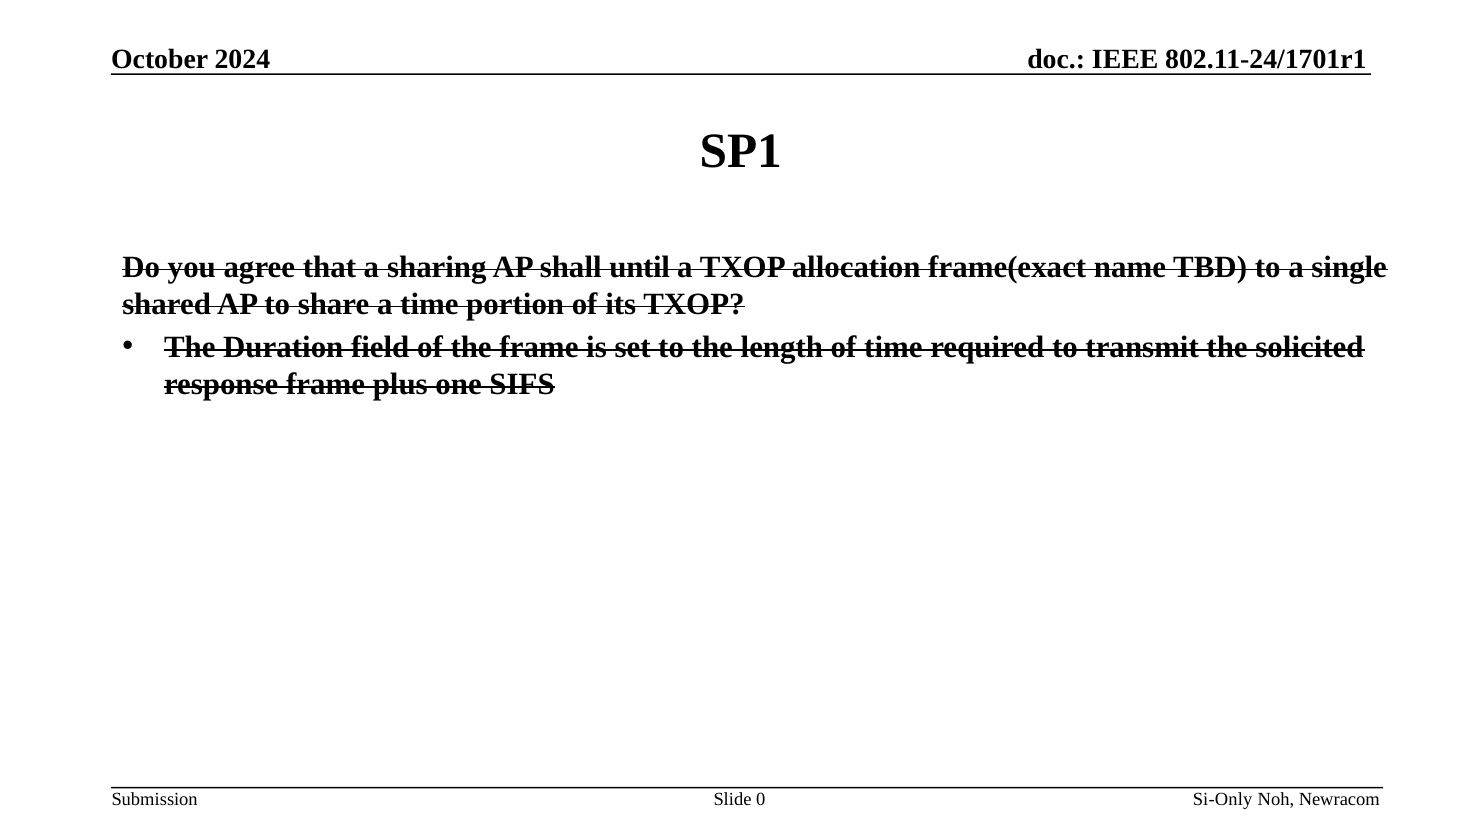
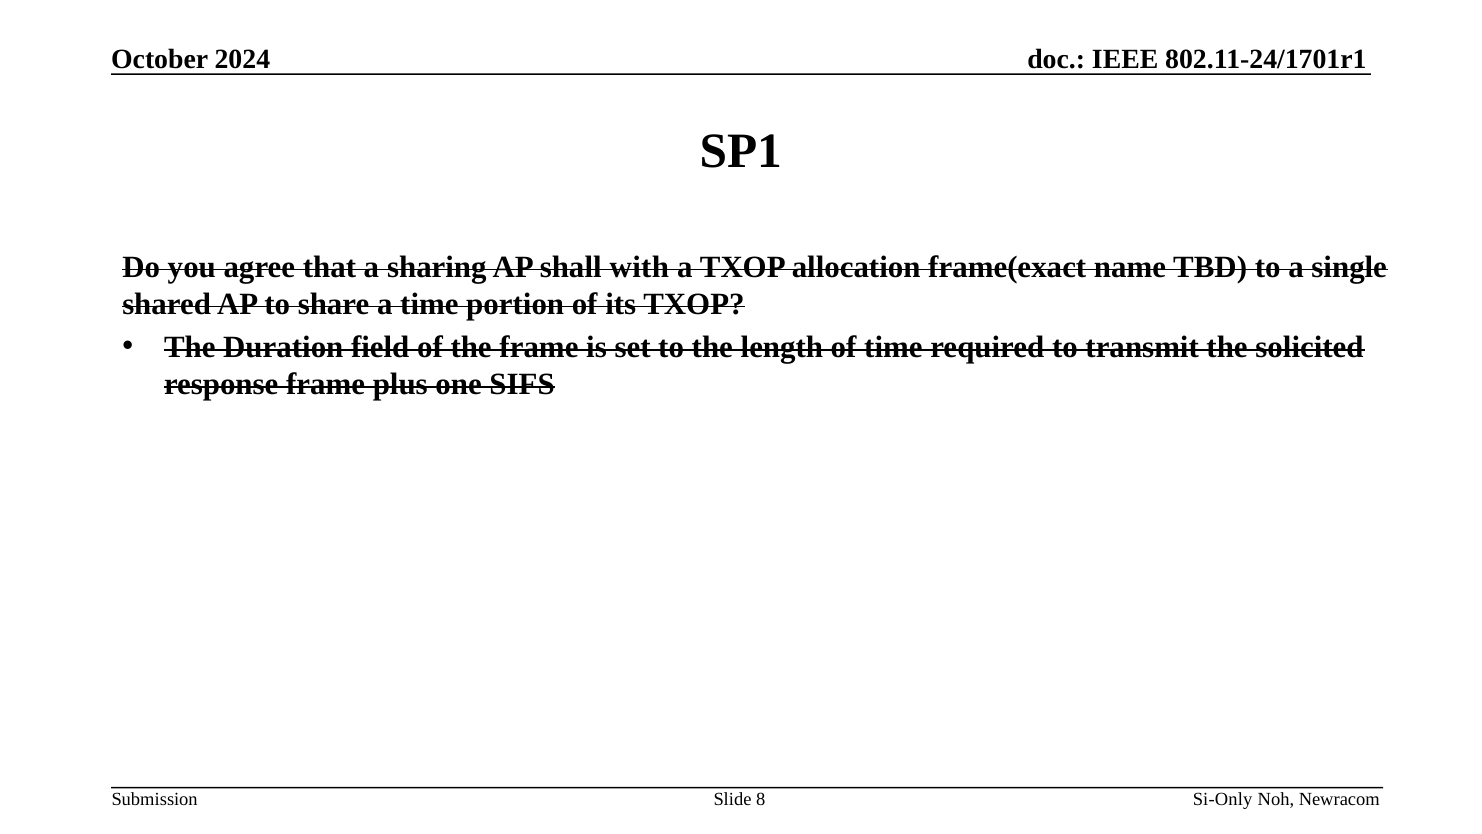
until: until -> with
0: 0 -> 8
